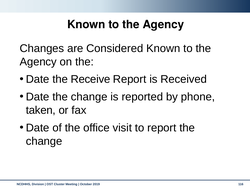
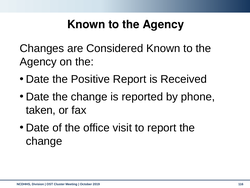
Receive: Receive -> Positive
